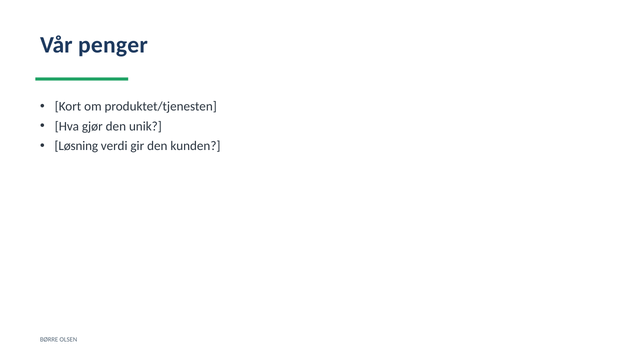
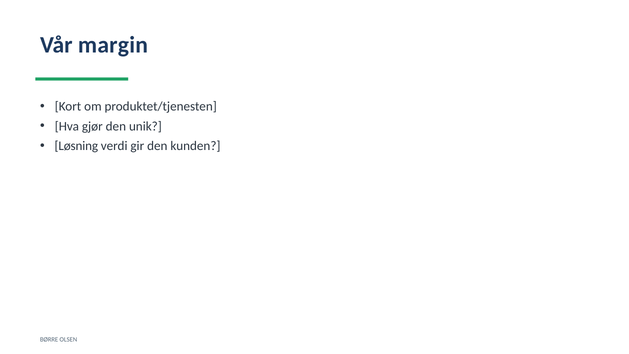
penger: penger -> margin
